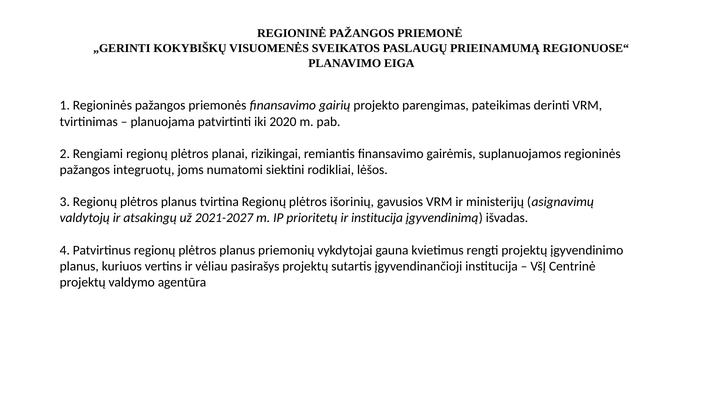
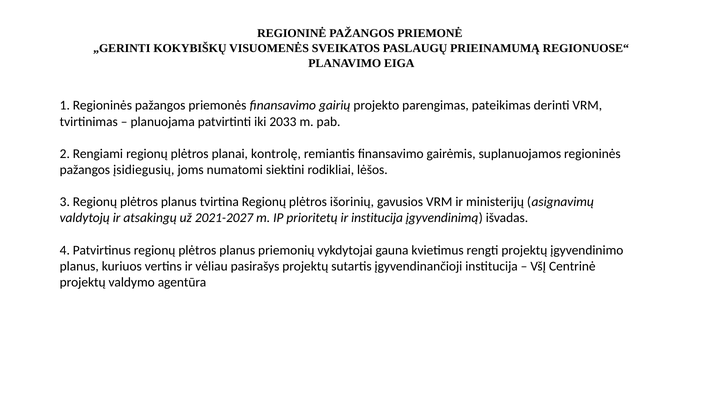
2020: 2020 -> 2033
rizikingai: rizikingai -> kontrolę
integruotų: integruotų -> įsidiegusių
